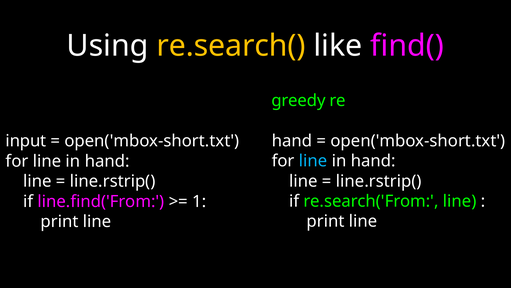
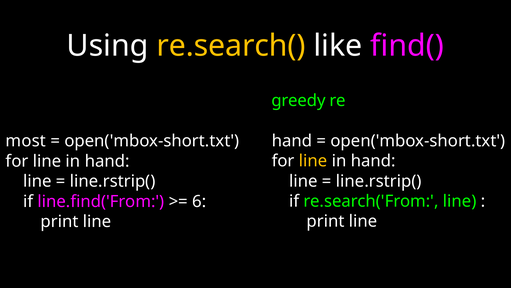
input: input -> most
line at (313, 161) colour: light blue -> yellow
1: 1 -> 6
